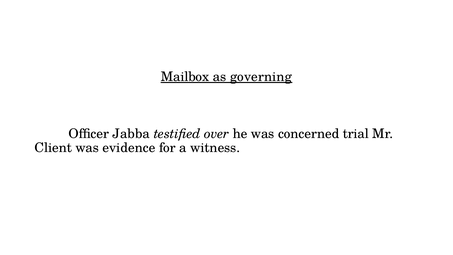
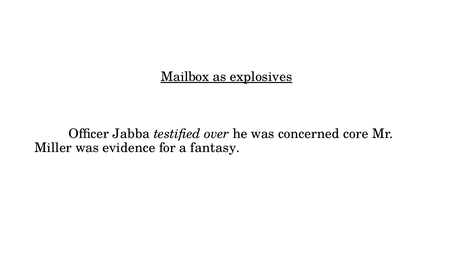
governing: governing -> explosives
trial: trial -> core
Client: Client -> Miller
witness: witness -> fantasy
